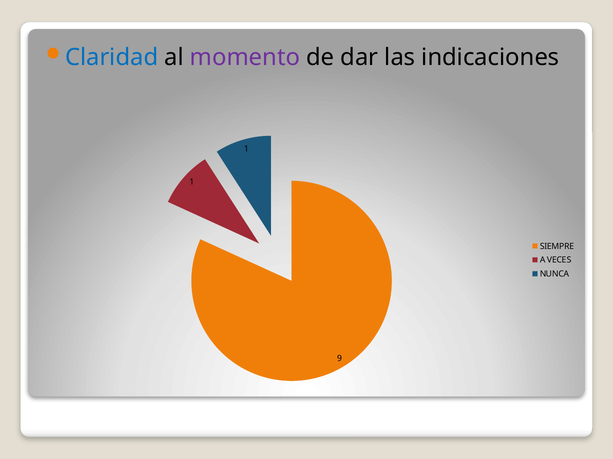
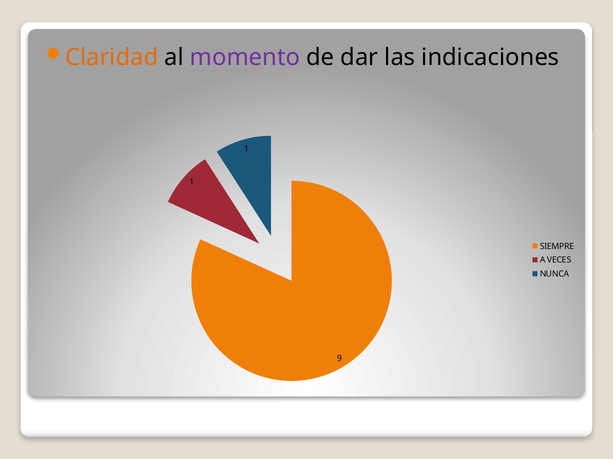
Claridad colour: blue -> orange
